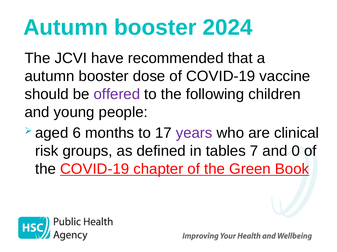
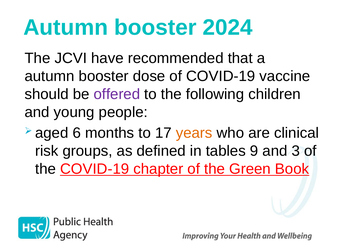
years colour: purple -> orange
7: 7 -> 9
0: 0 -> 3
